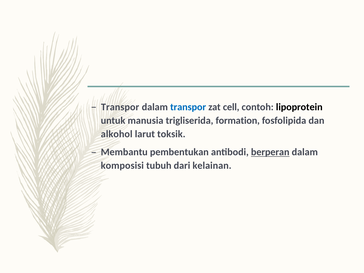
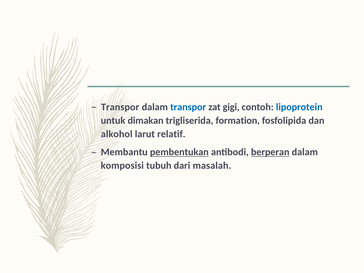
cell: cell -> gigi
lipoprotein colour: black -> blue
manusia: manusia -> dimakan
toksik: toksik -> relatif
pembentukan underline: none -> present
kelainan: kelainan -> masalah
